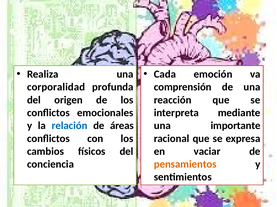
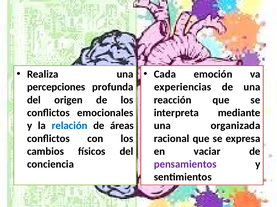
corporalidad: corporalidad -> percepciones
comprensión: comprensión -> experiencias
importante: importante -> organizada
pensamientos colour: orange -> purple
